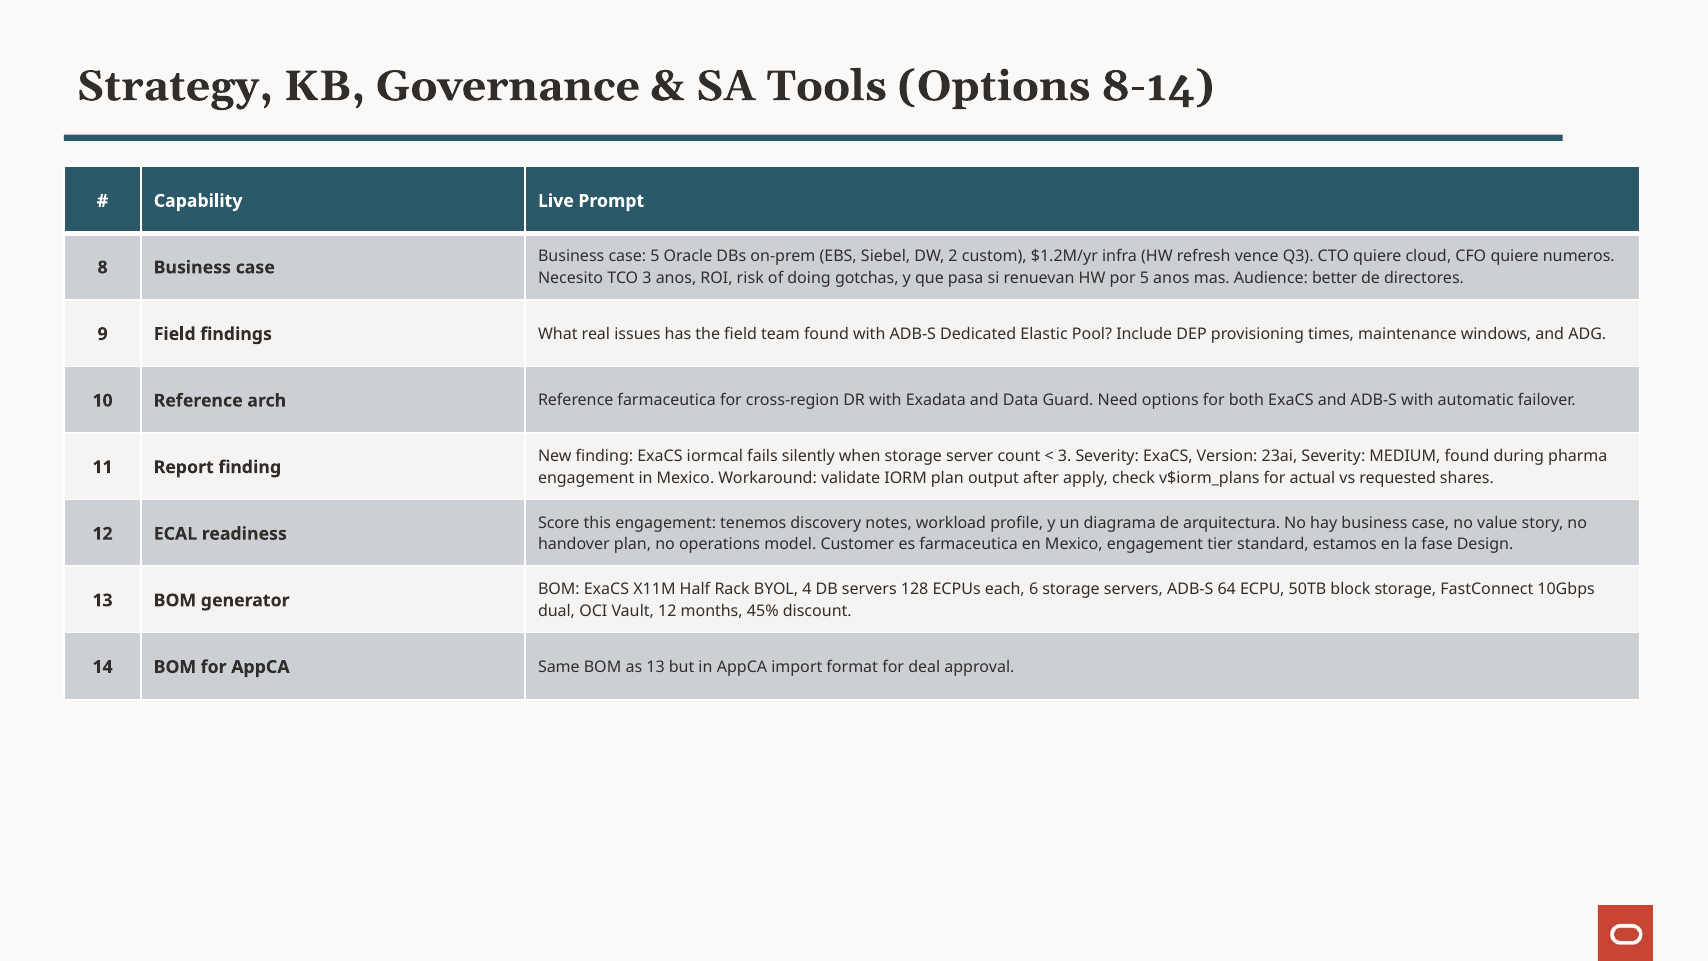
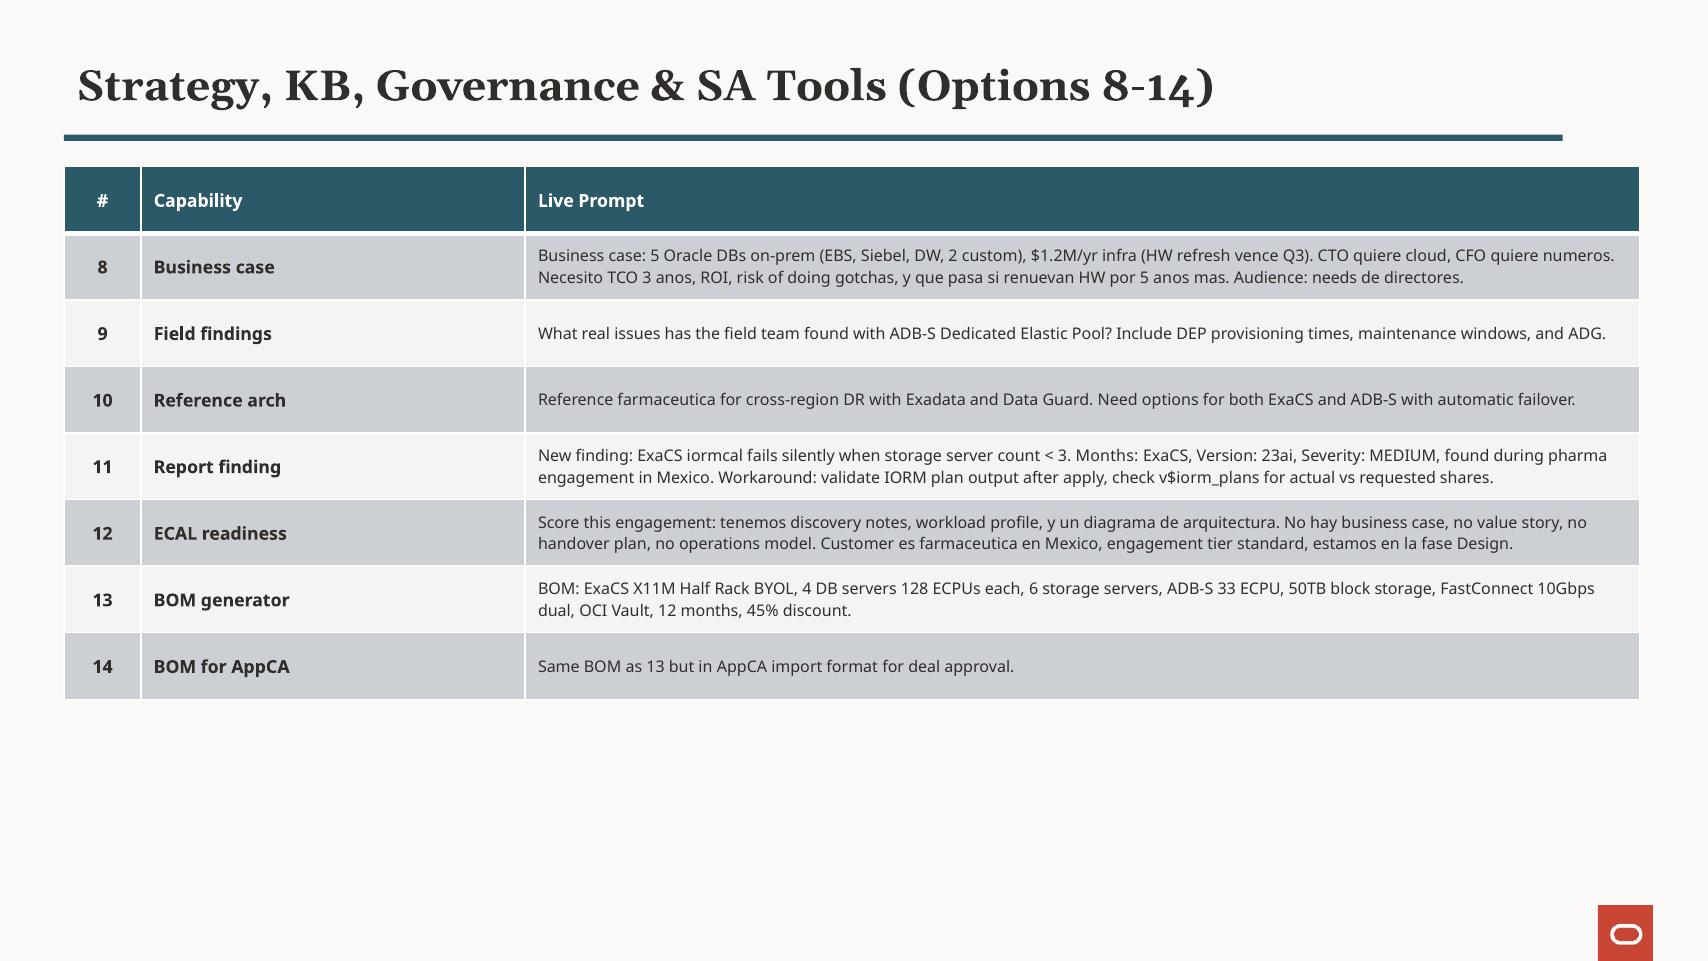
better: better -> needs
3 Severity: Severity -> Months
64: 64 -> 33
